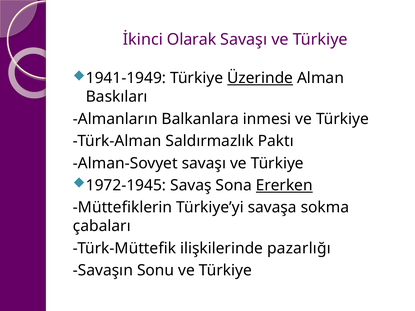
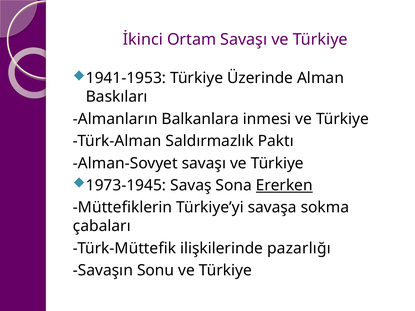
Olarak: Olarak -> Ortam
1941-1949: 1941-1949 -> 1941-1953
Üzerinde underline: present -> none
1972-1945: 1972-1945 -> 1973-1945
